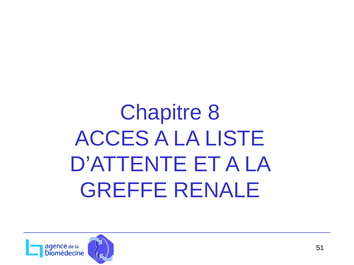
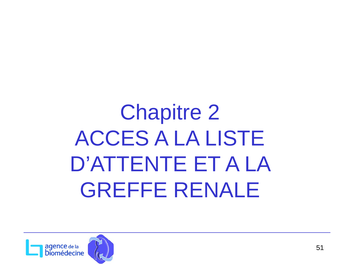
8: 8 -> 2
